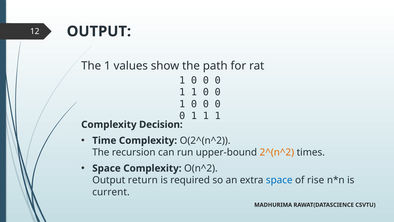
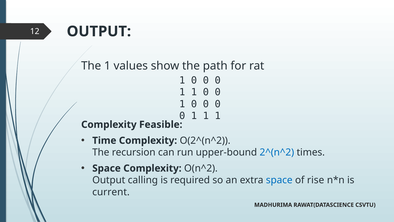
Decision: Decision -> Feasible
2^(n^2 colour: orange -> blue
return: return -> calling
